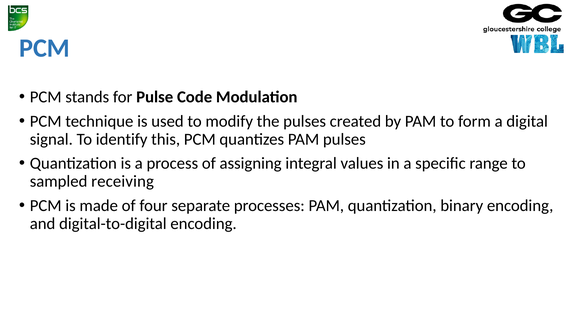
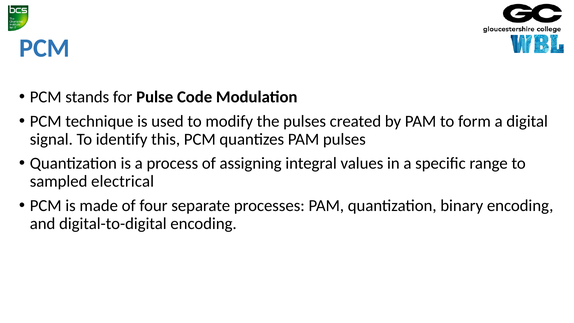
receiving: receiving -> electrical
